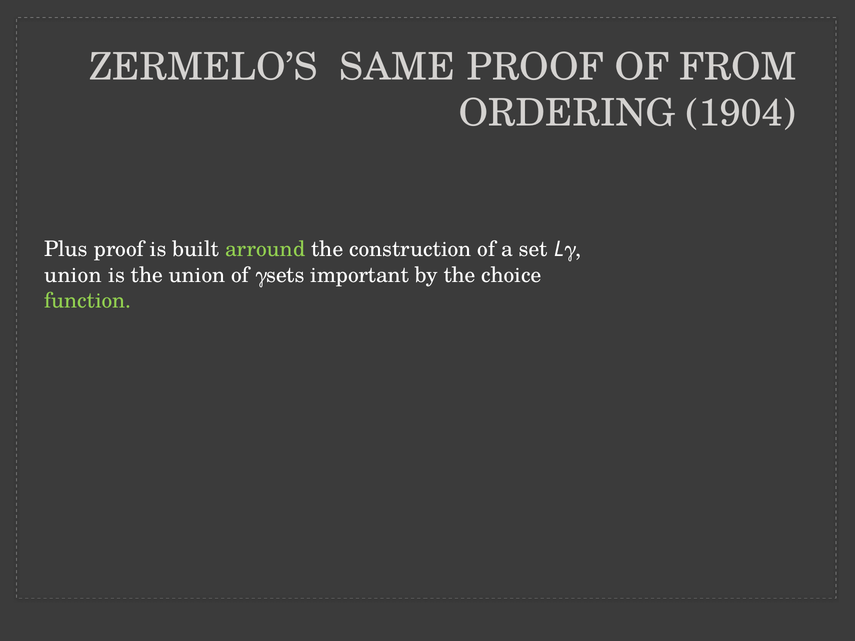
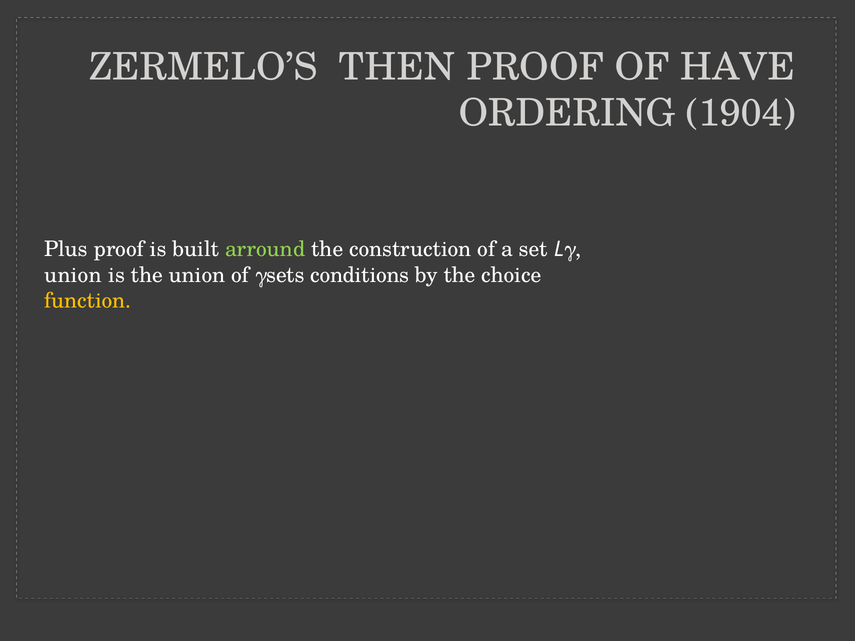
SAME: SAME -> THEN
FROM: FROM -> HAVE
important: important -> conditions
function colour: light green -> yellow
